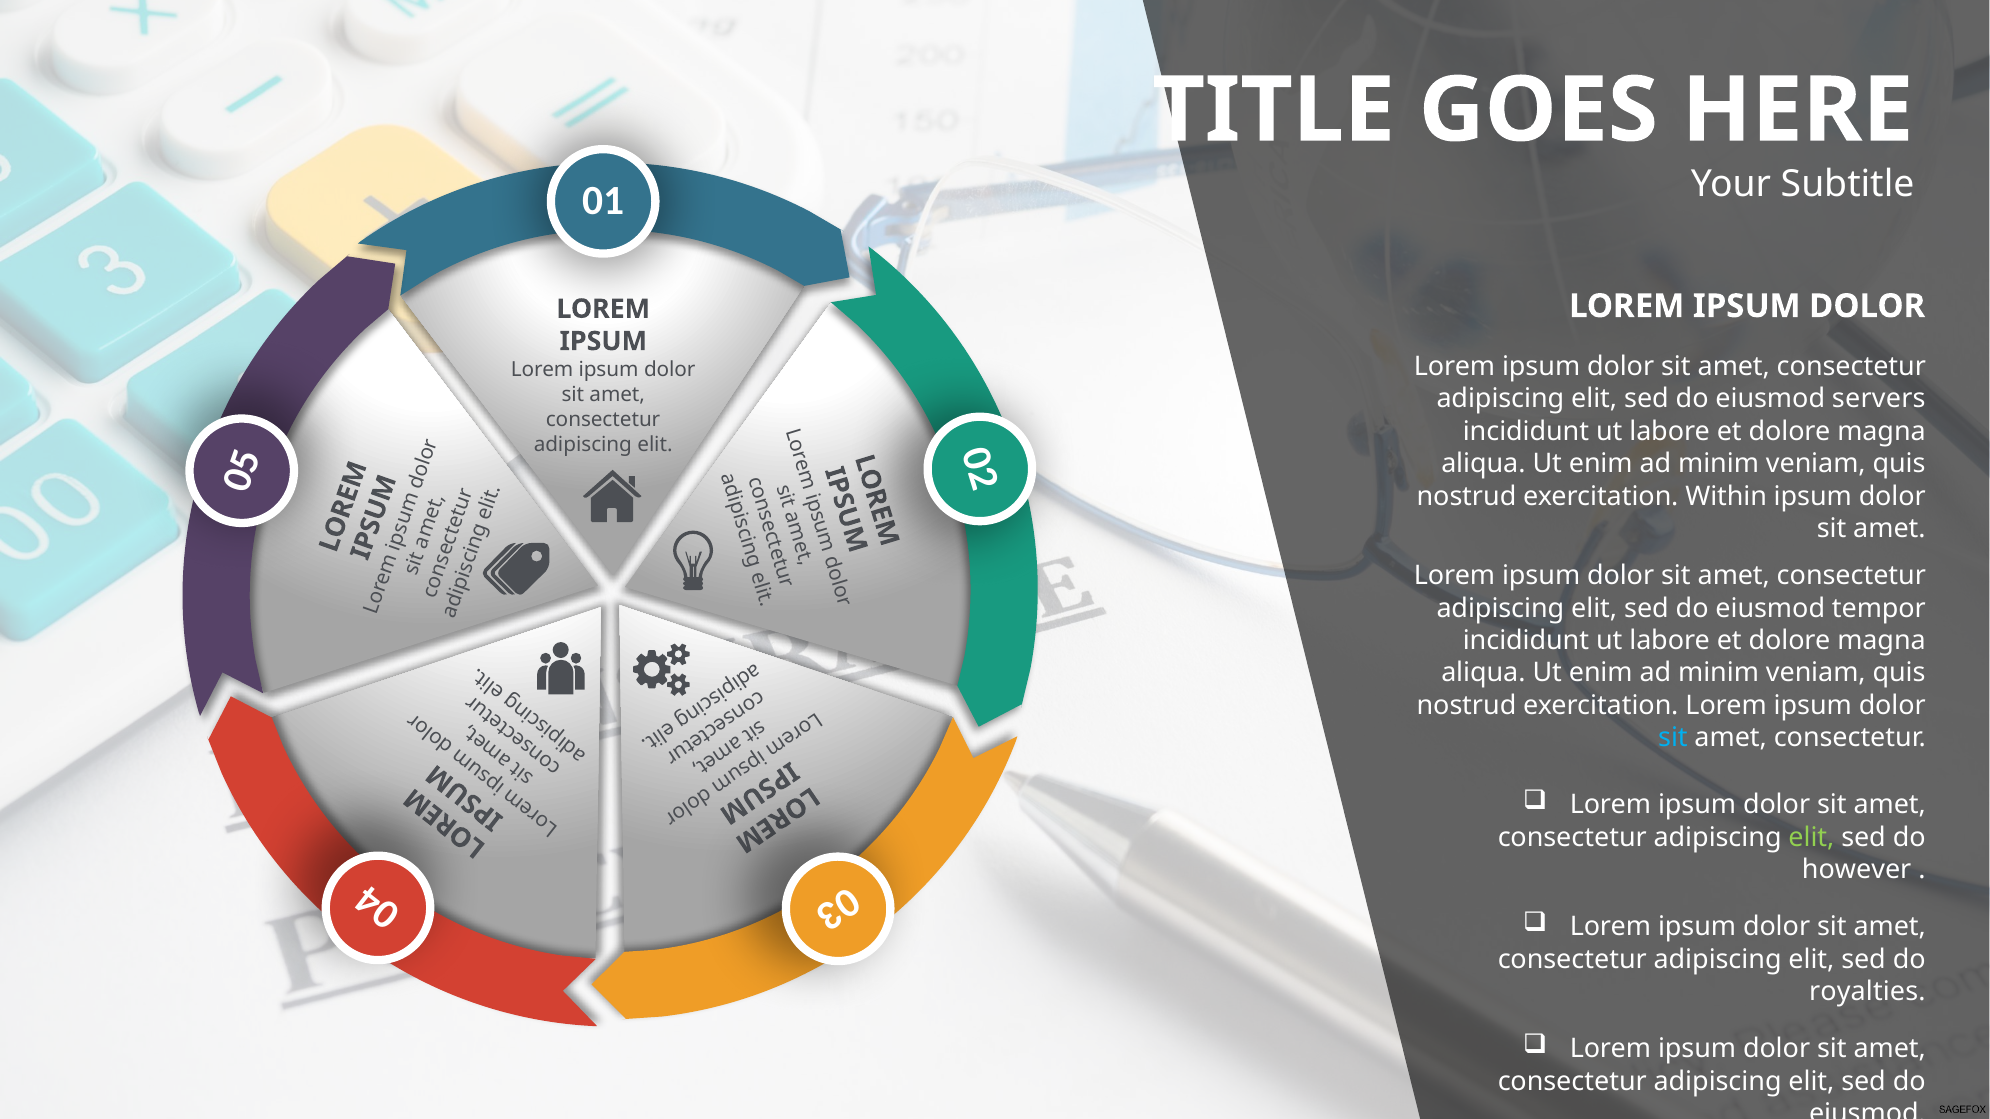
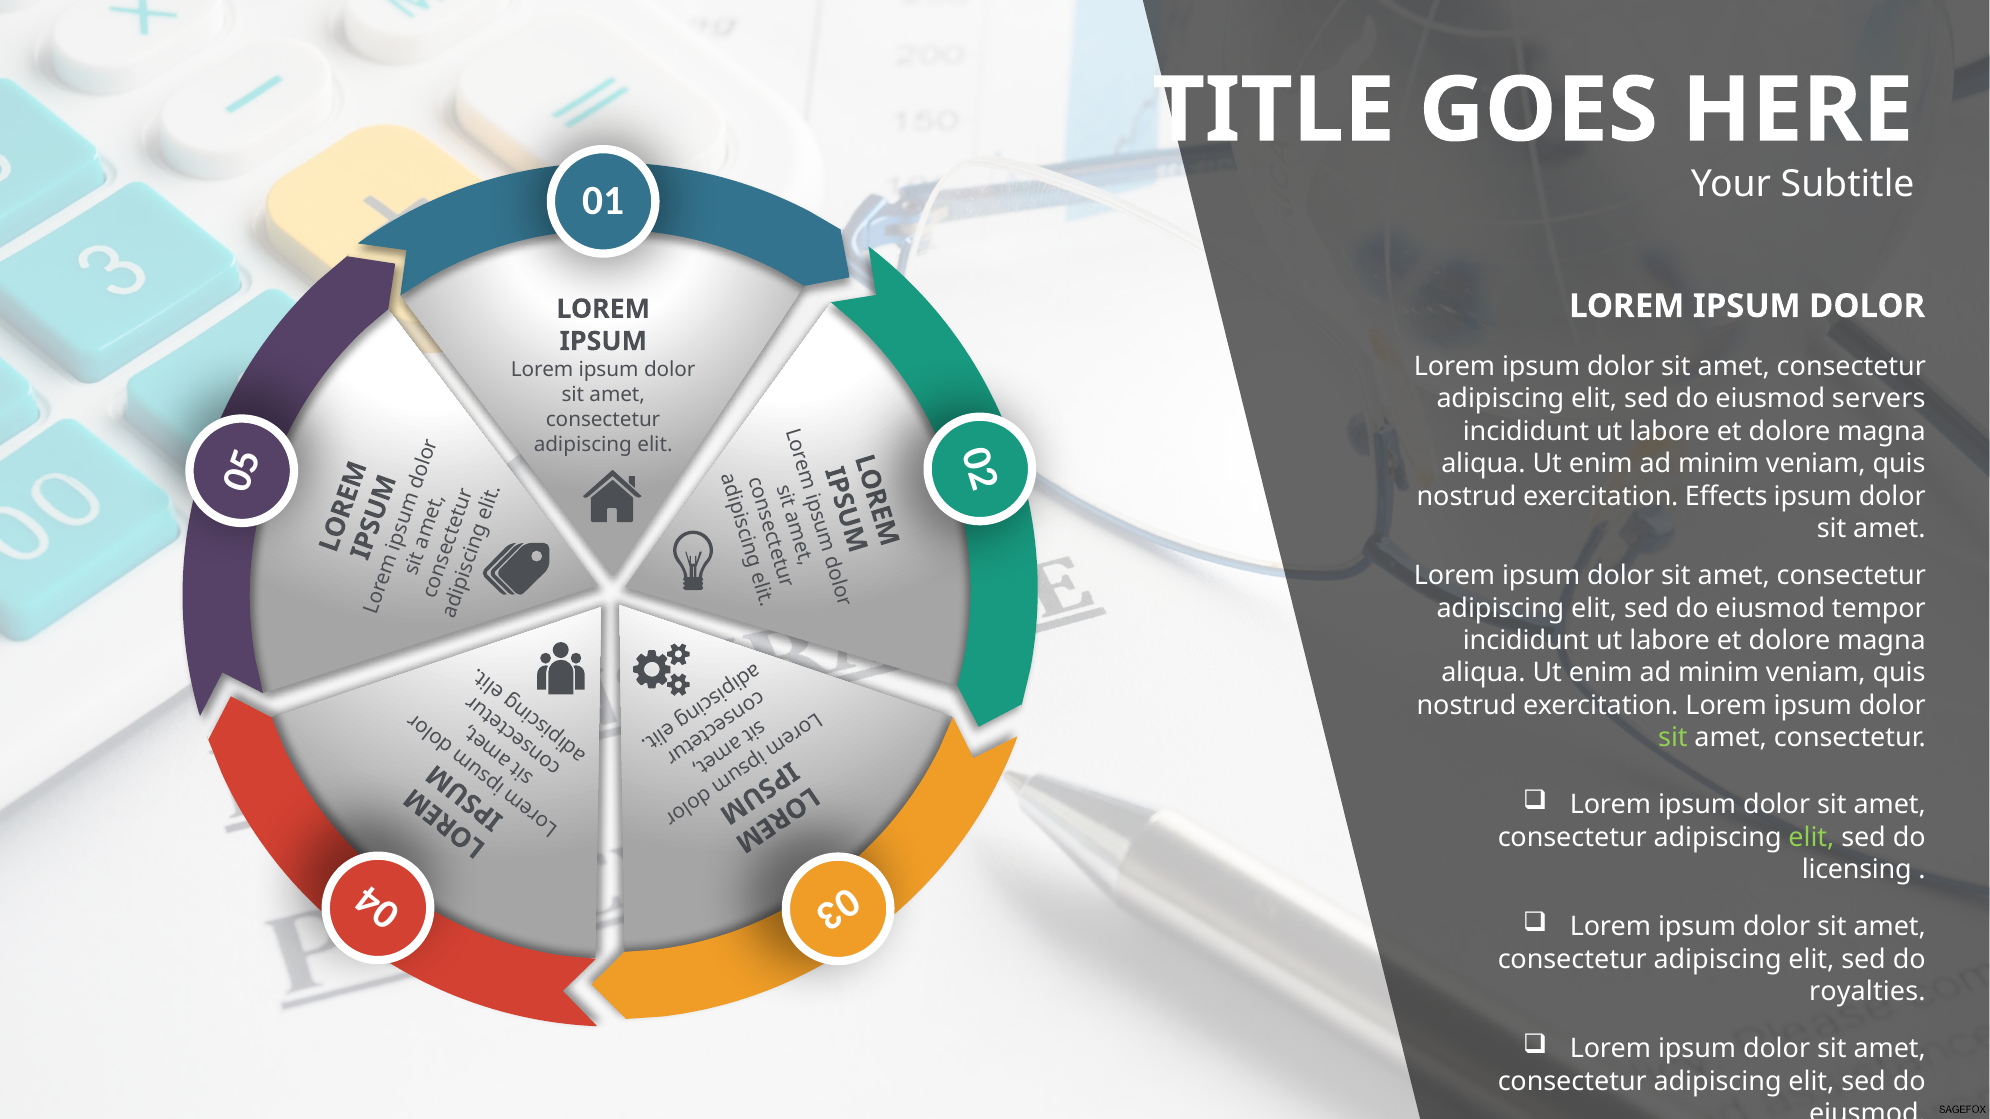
Within: Within -> Effects
sit at (1673, 738) colour: light blue -> light green
however: however -> licensing
